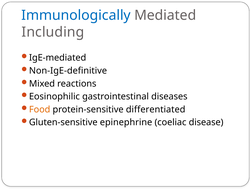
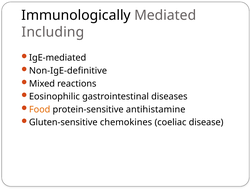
Immunologically colour: blue -> black
differentiated: differentiated -> antihistamine
epinephrine: epinephrine -> chemokines
